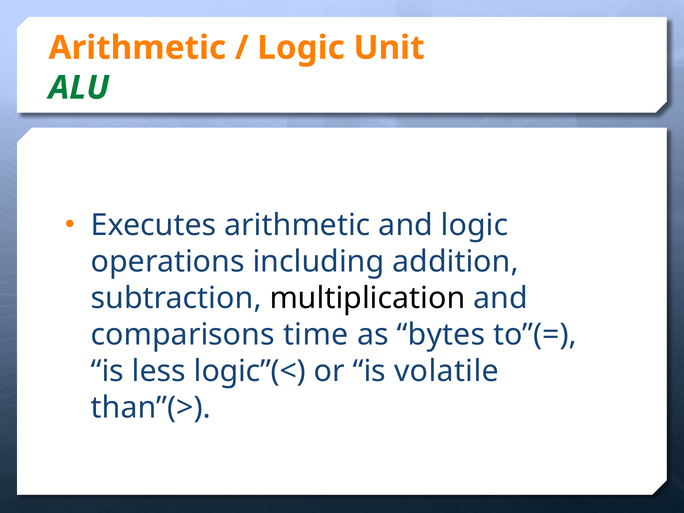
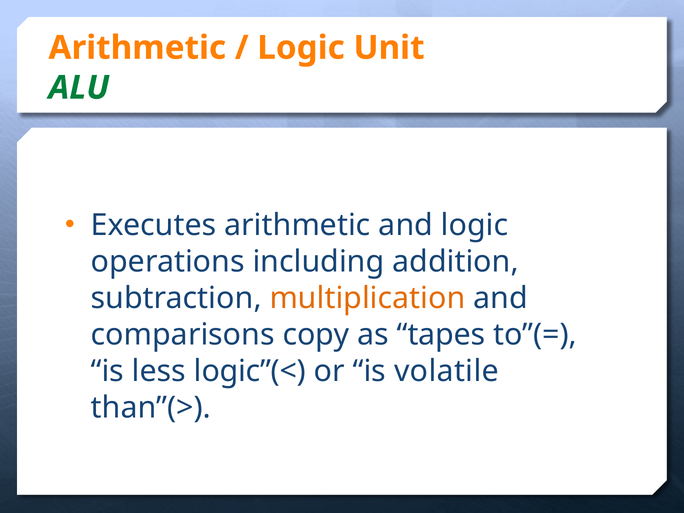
multiplication colour: black -> orange
time: time -> copy
bytes: bytes -> tapes
